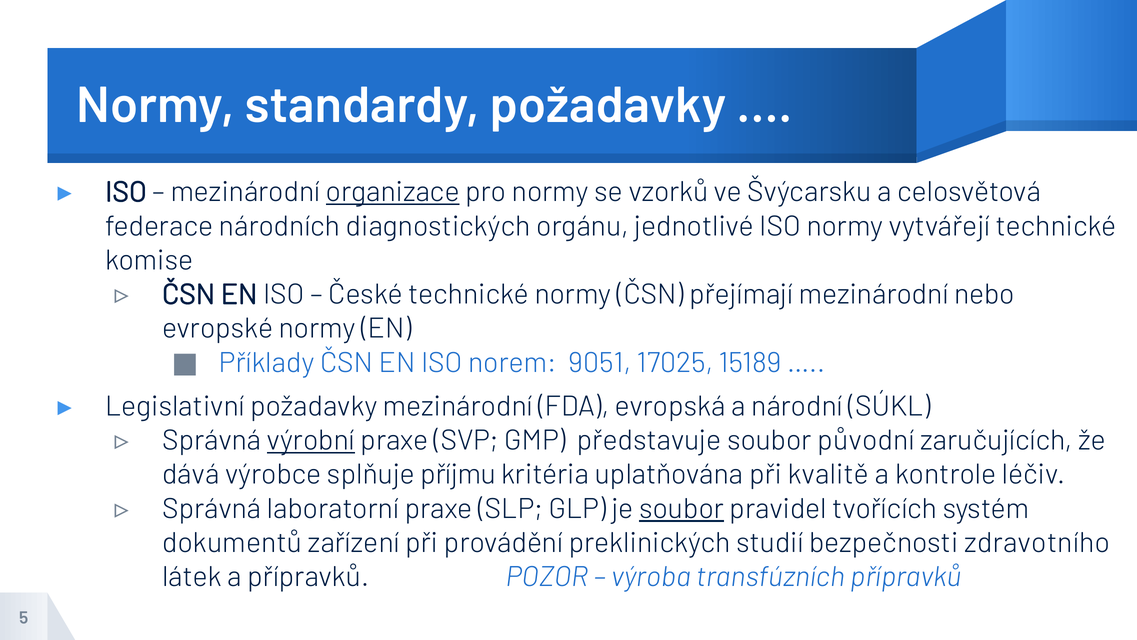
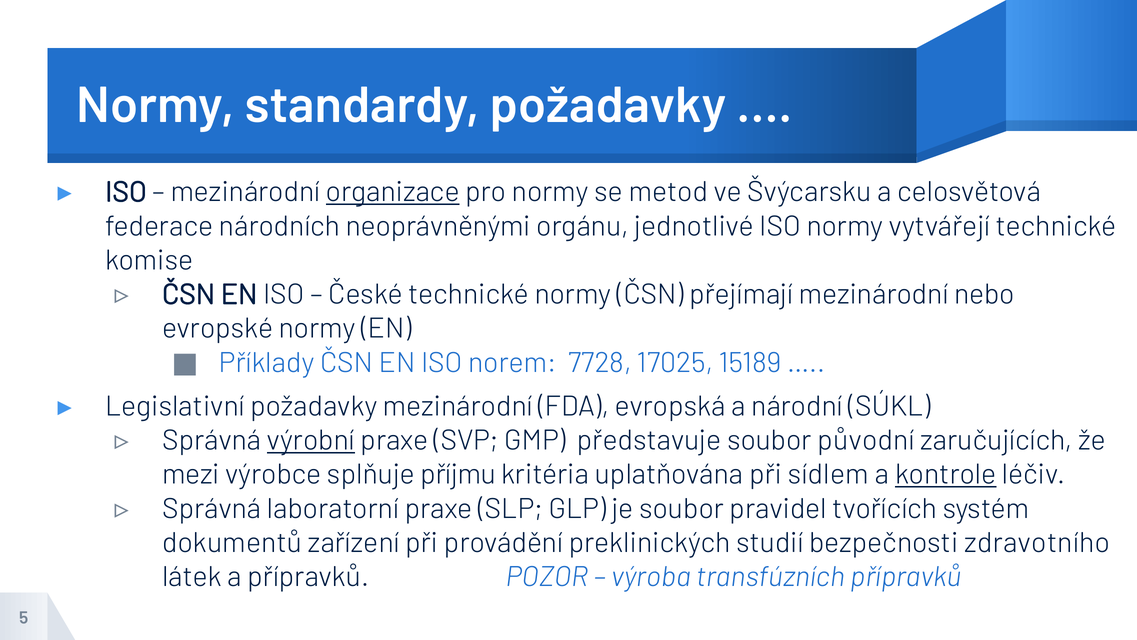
vzorků: vzorků -> metod
diagnostických: diagnostických -> neoprávněnými
9051: 9051 -> 7728
dává: dává -> mezi
kvalitě: kvalitě -> sídlem
kontrole underline: none -> present
soubor at (682, 508) underline: present -> none
